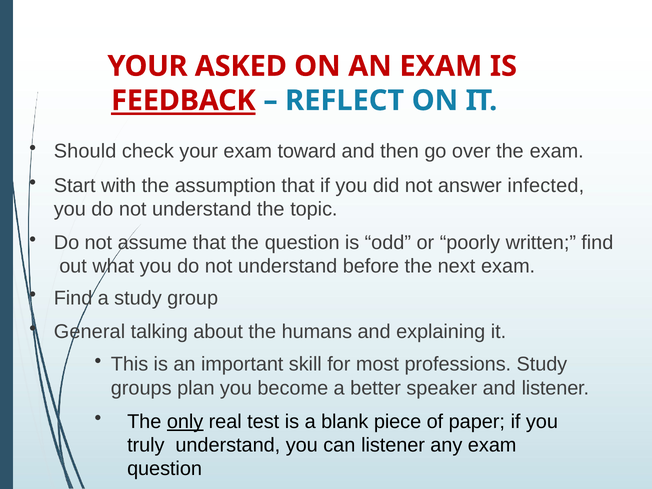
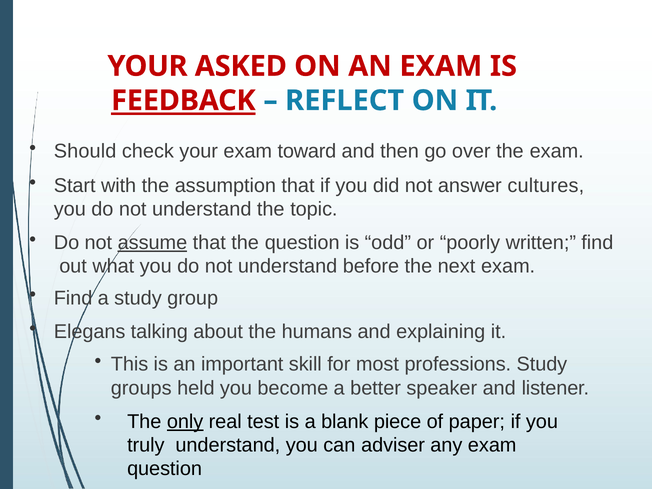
infected: infected -> cultures
assume underline: none -> present
General: General -> Elegans
plan: plan -> held
can listener: listener -> adviser
